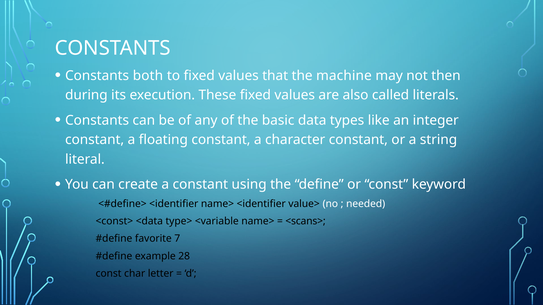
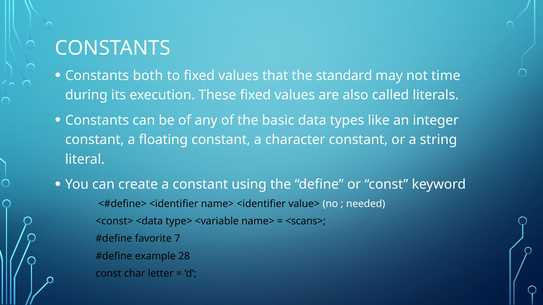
machine: machine -> standard
then: then -> time
